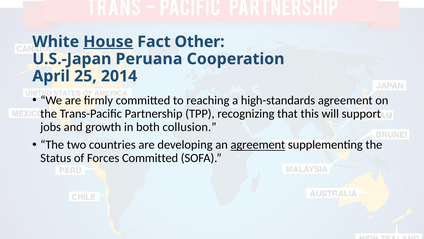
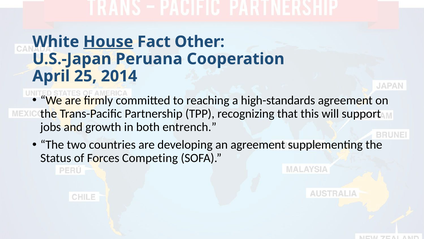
collusion: collusion -> entrench
agreement at (258, 145) underline: present -> none
Forces Committed: Committed -> Competing
